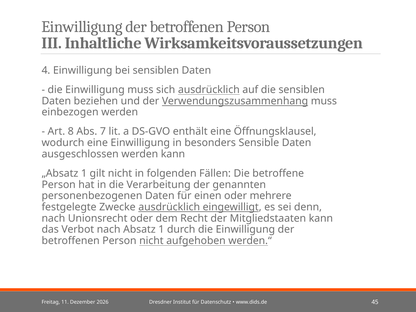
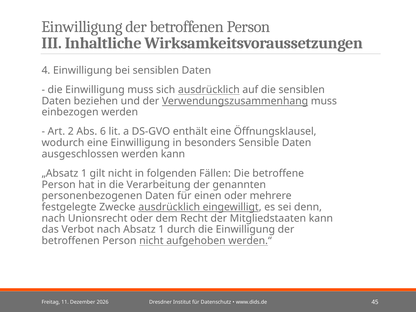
8: 8 -> 2
7: 7 -> 6
